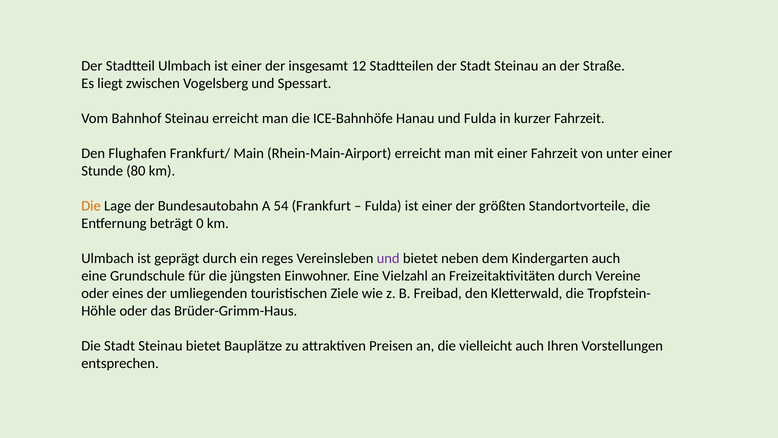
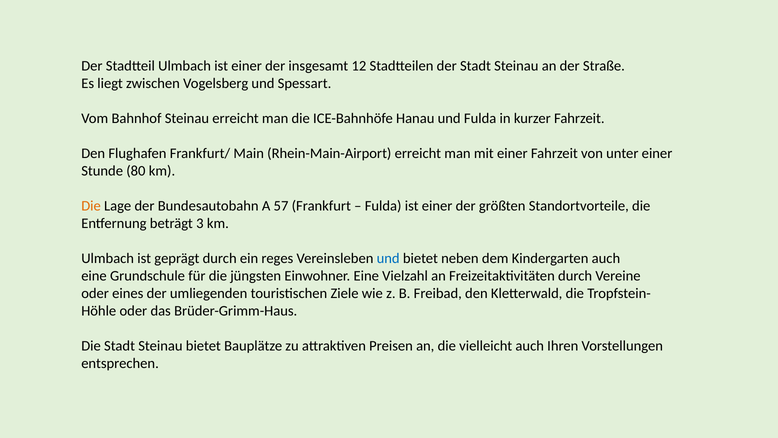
54: 54 -> 57
0: 0 -> 3
und at (388, 258) colour: purple -> blue
